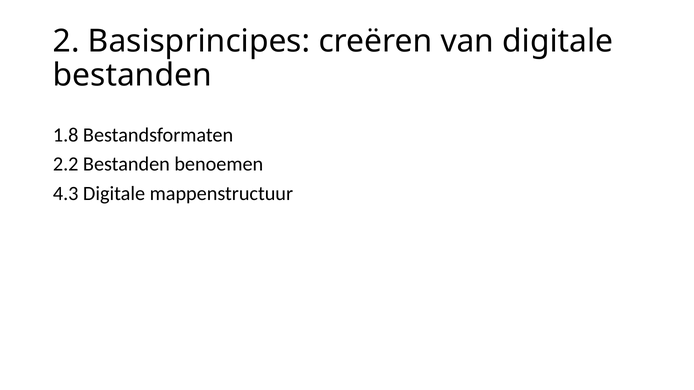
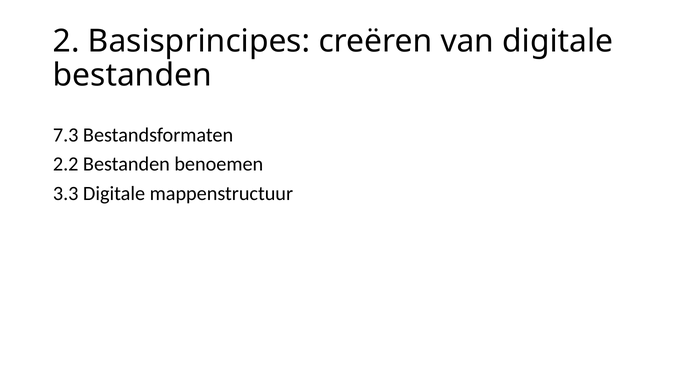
1.8: 1.8 -> 7.3
4.3: 4.3 -> 3.3
